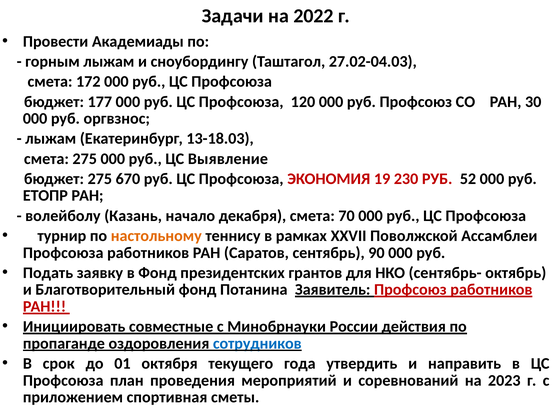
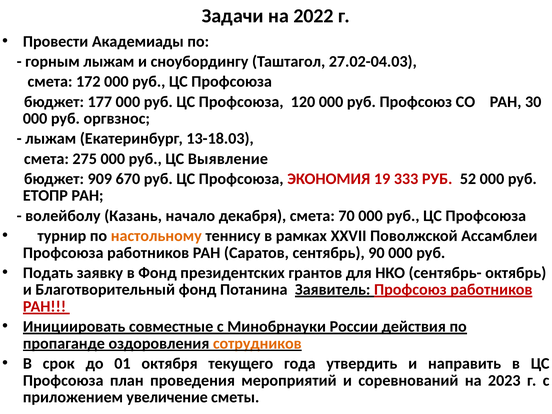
бюджет 275: 275 -> 909
230: 230 -> 333
сотрудников colour: blue -> orange
спортивная: спортивная -> увеличение
